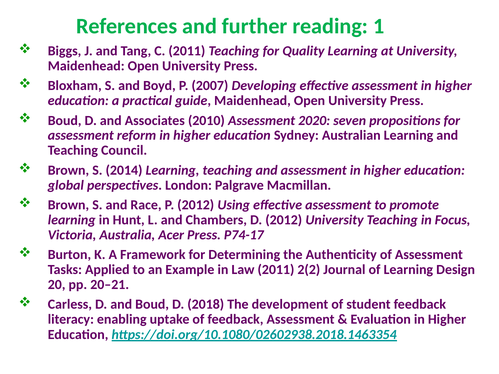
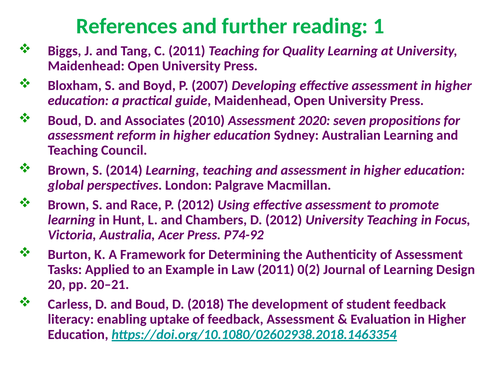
P74-17: P74-17 -> P74-92
2(2: 2(2 -> 0(2
